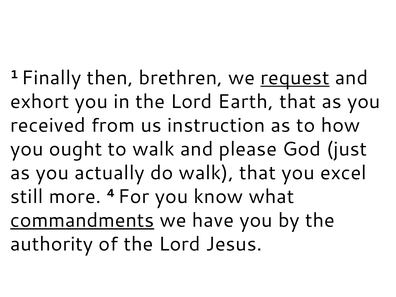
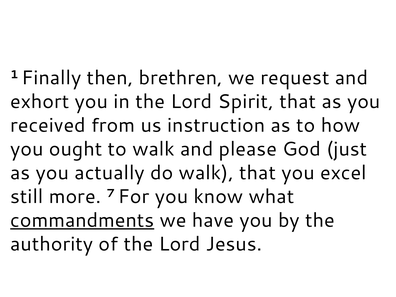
request underline: present -> none
Earth: Earth -> Spirit
4: 4 -> 7
